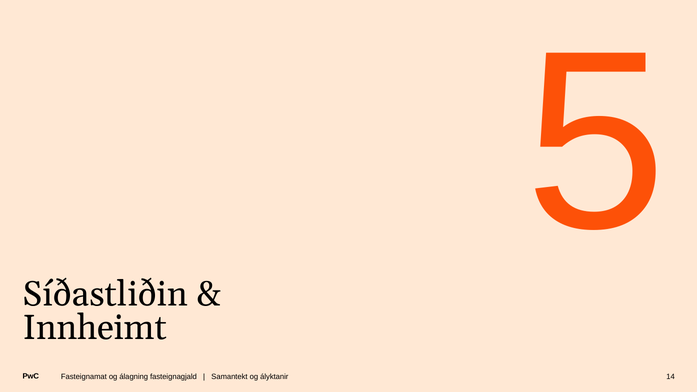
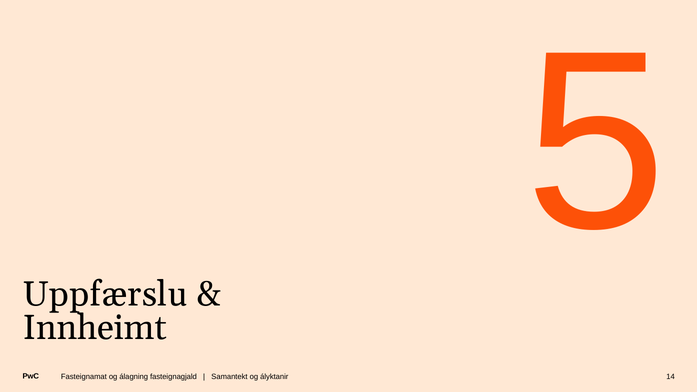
Síðastliðin: Síðastliðin -> Uppfærslu
